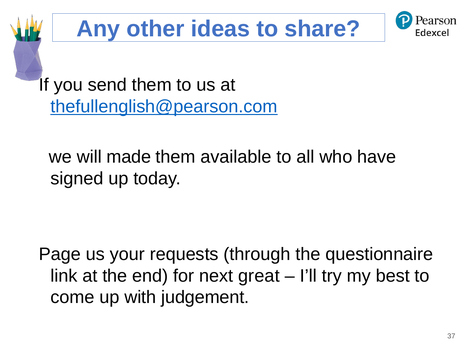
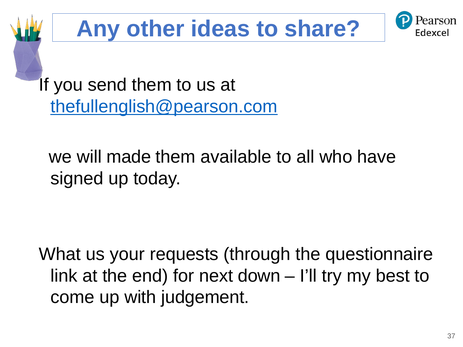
Page: Page -> What
great: great -> down
